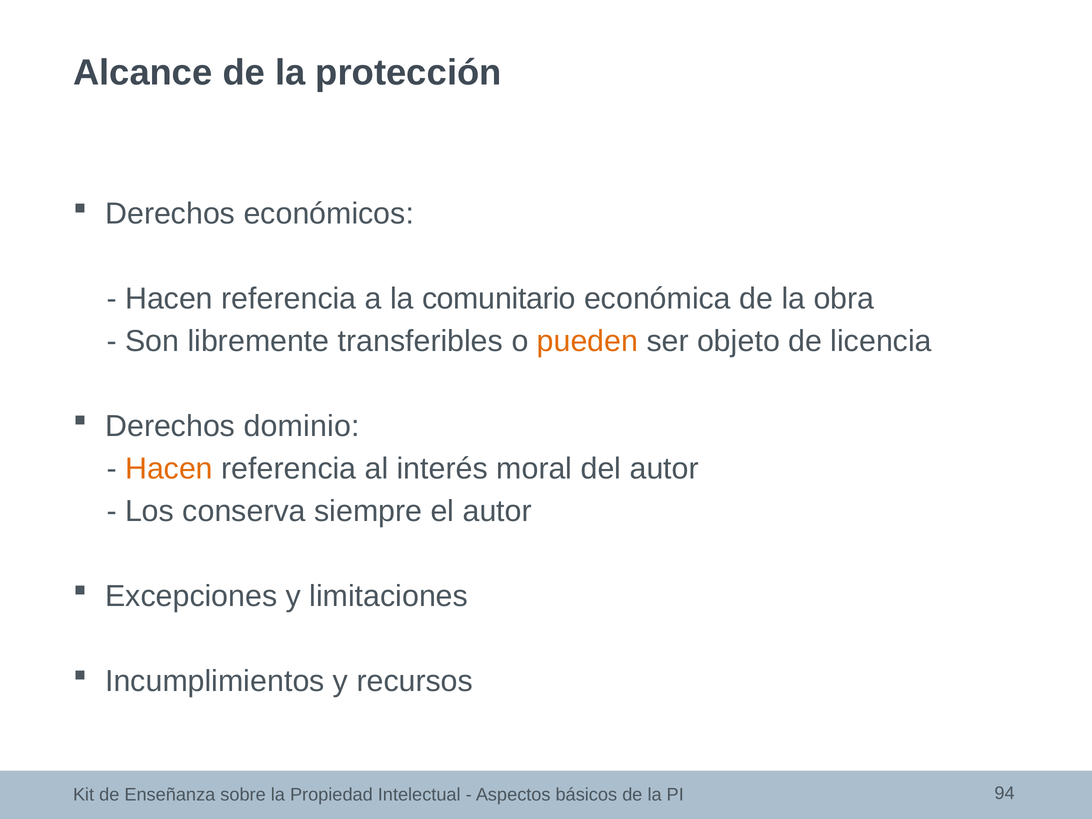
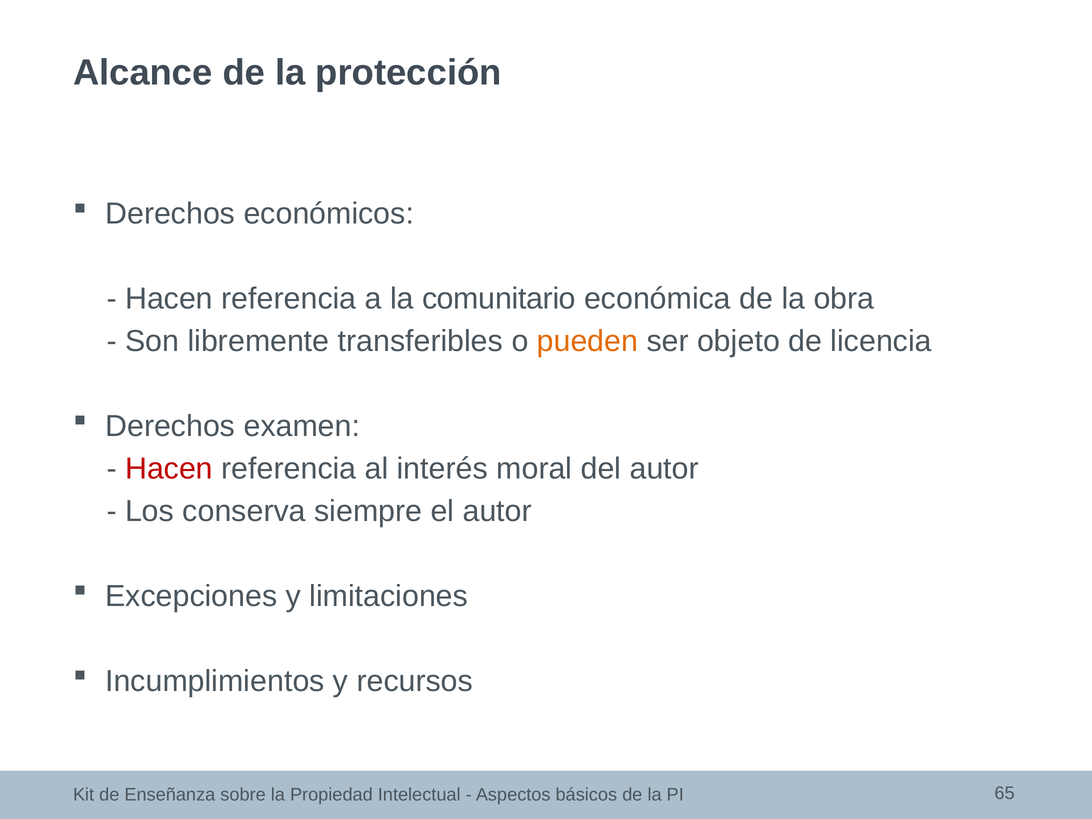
dominio: dominio -> examen
Hacen at (169, 469) colour: orange -> red
94: 94 -> 65
